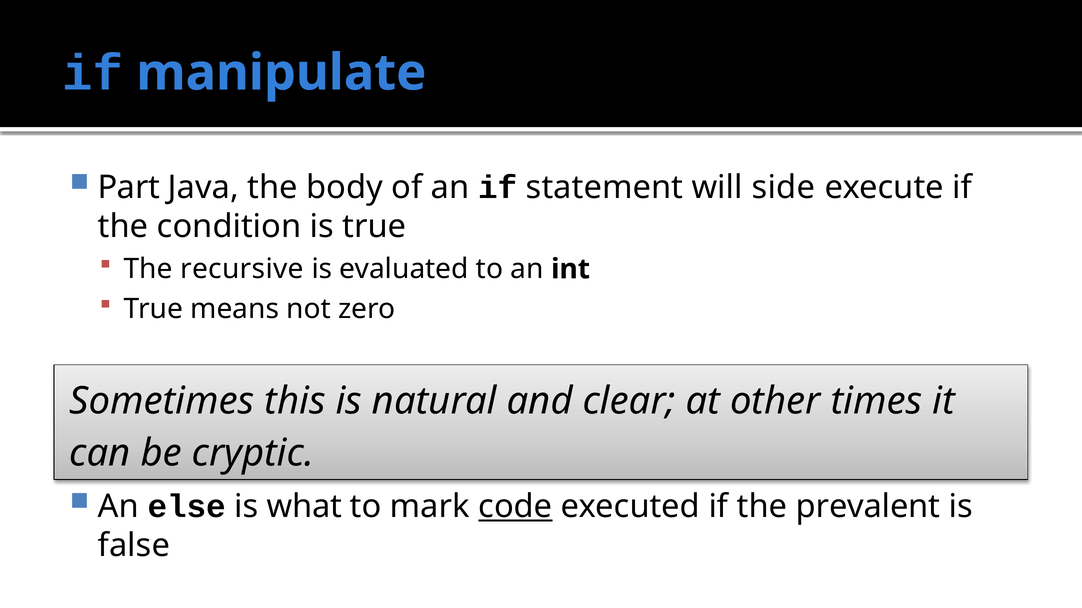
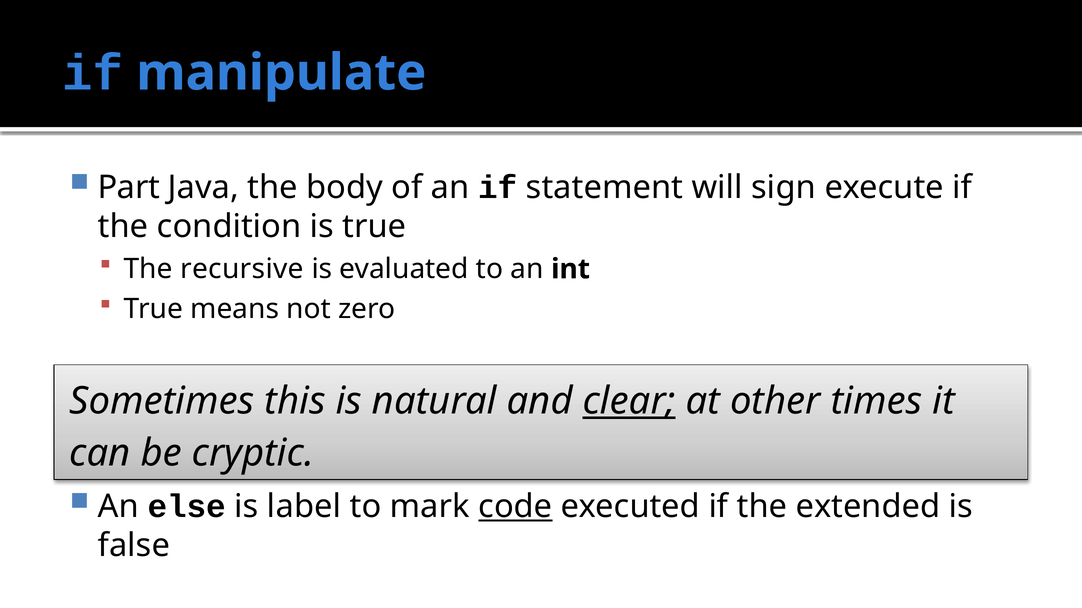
side: side -> sign
clear underline: none -> present
what: what -> label
prevalent: prevalent -> extended
